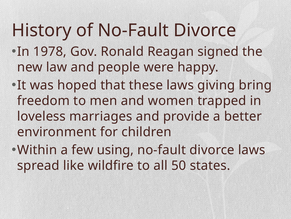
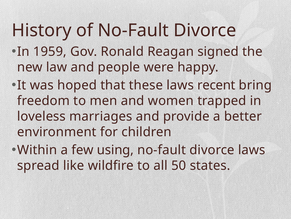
1978: 1978 -> 1959
giving: giving -> recent
